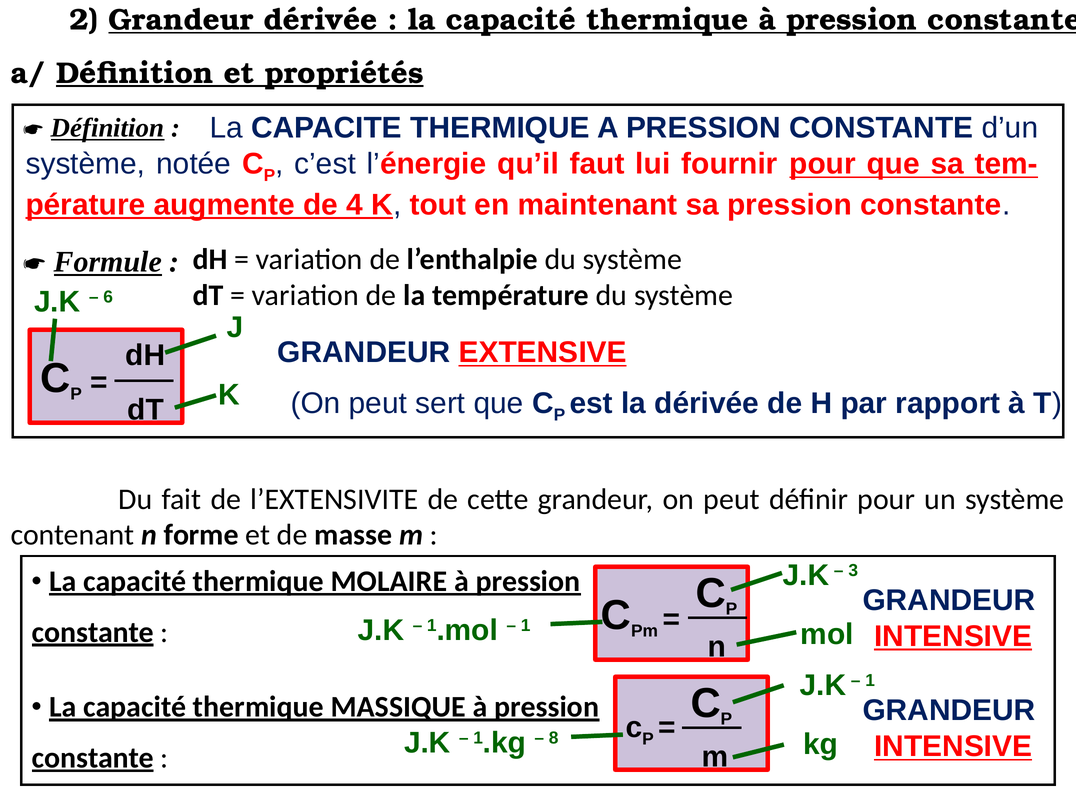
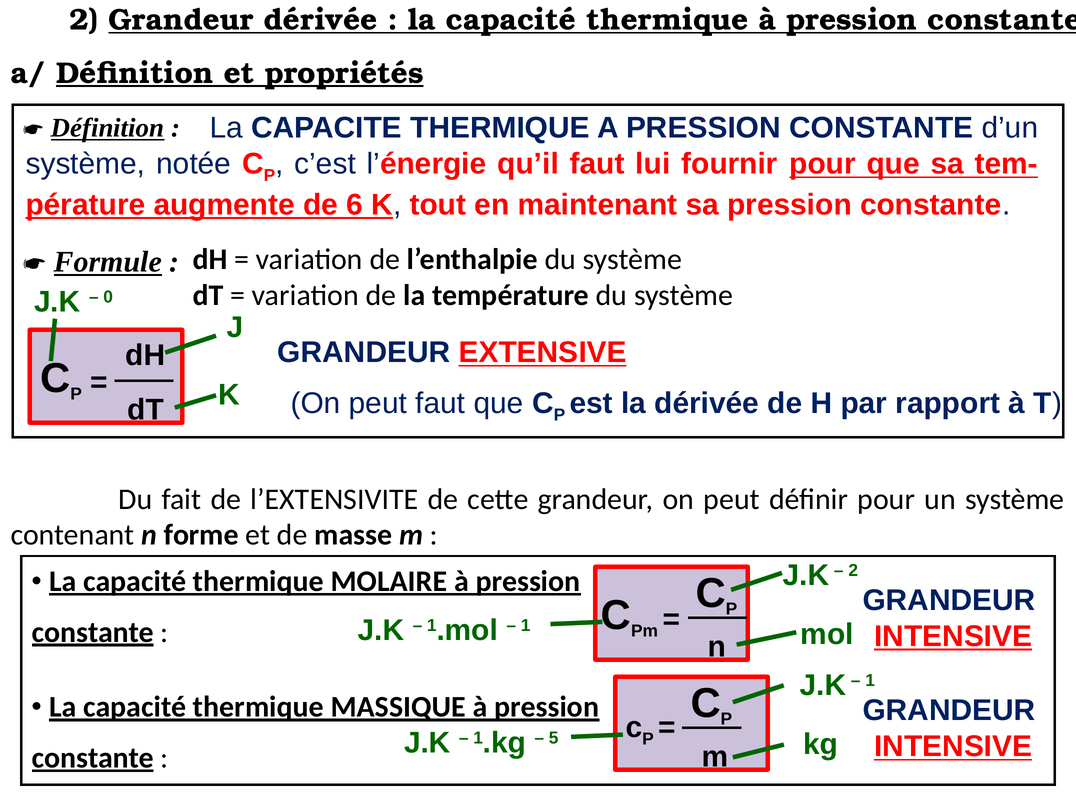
4: 4 -> 6
6: 6 -> 0
peut sert: sert -> faut
3 at (853, 571): 3 -> 2
8: 8 -> 5
